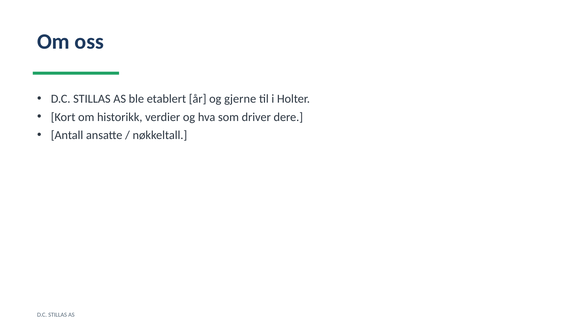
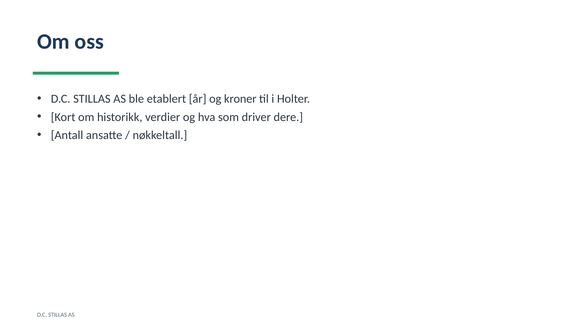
gjerne: gjerne -> kroner
